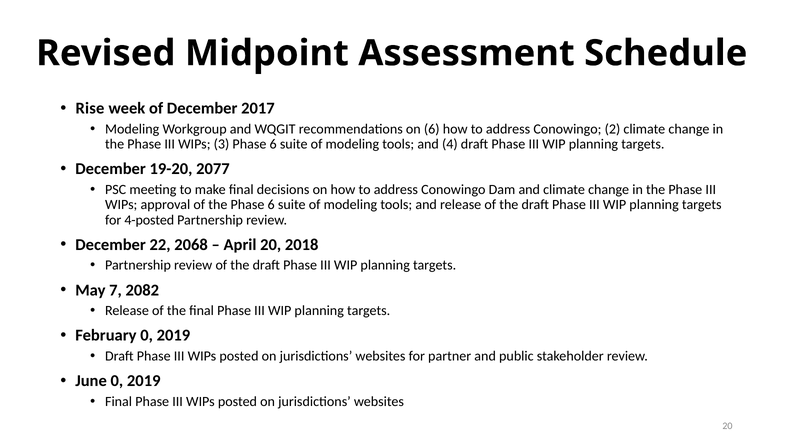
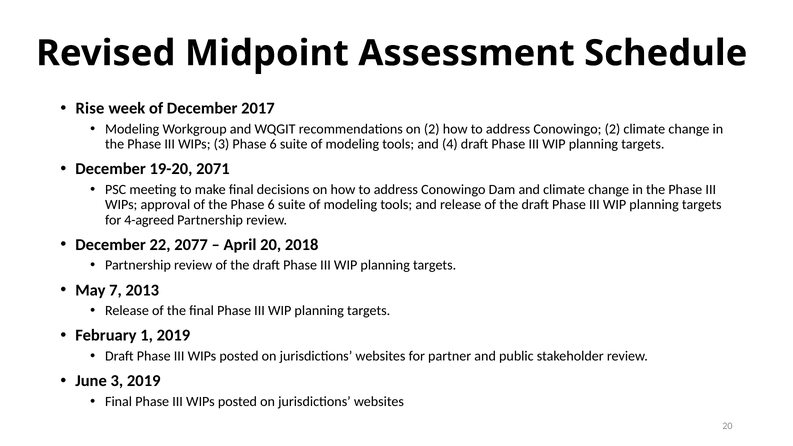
on 6: 6 -> 2
2077: 2077 -> 2071
4-posted: 4-posted -> 4-agreed
2068: 2068 -> 2077
2082: 2082 -> 2013
February 0: 0 -> 1
June 0: 0 -> 3
